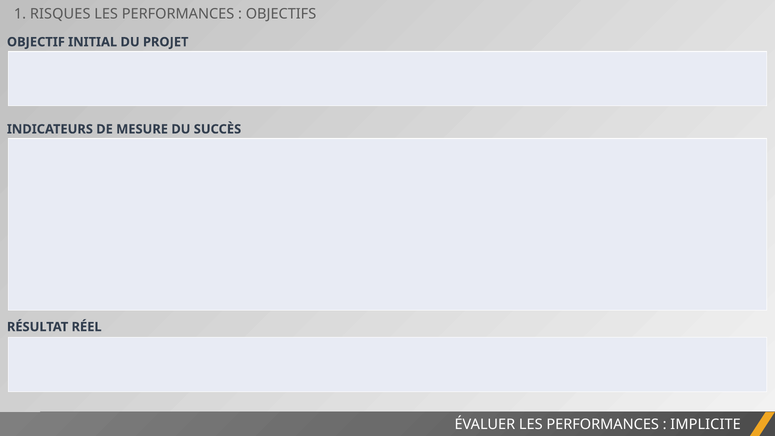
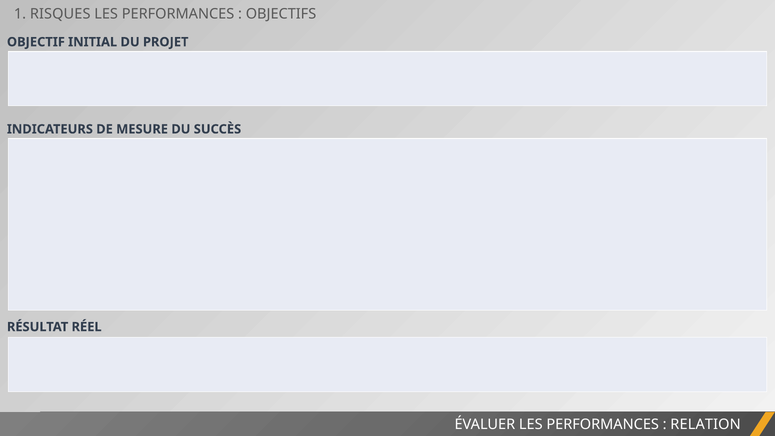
IMPLICITE: IMPLICITE -> RELATION
